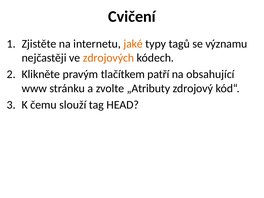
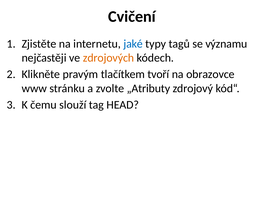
jaké colour: orange -> blue
patří: patří -> tvoří
obsahující: obsahující -> obrazovce
